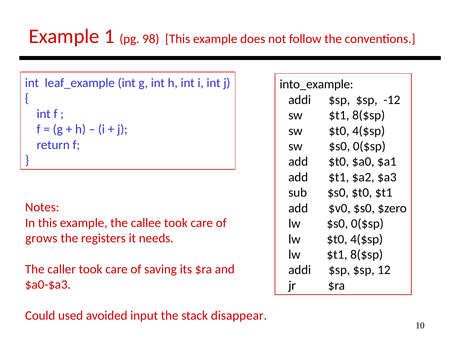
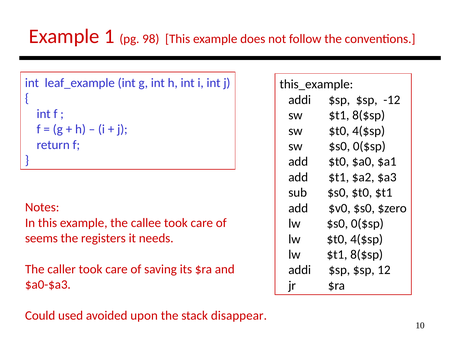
into_example: into_example -> this_example
grows: grows -> seems
input: input -> upon
